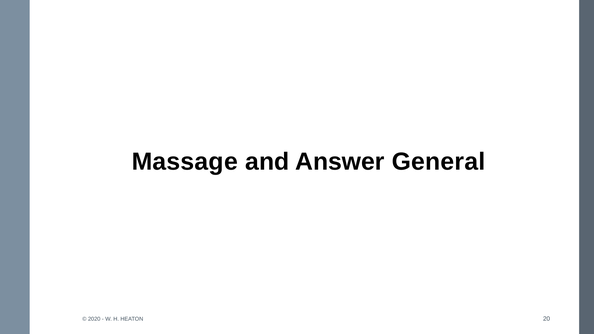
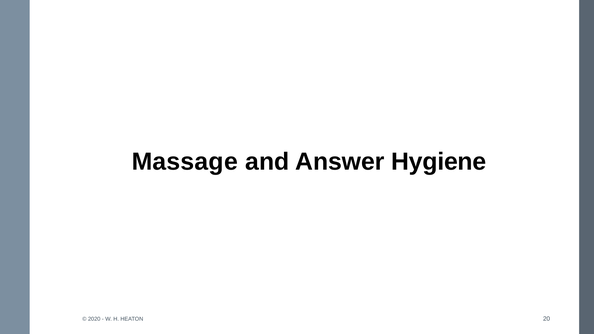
General: General -> Hygiene
